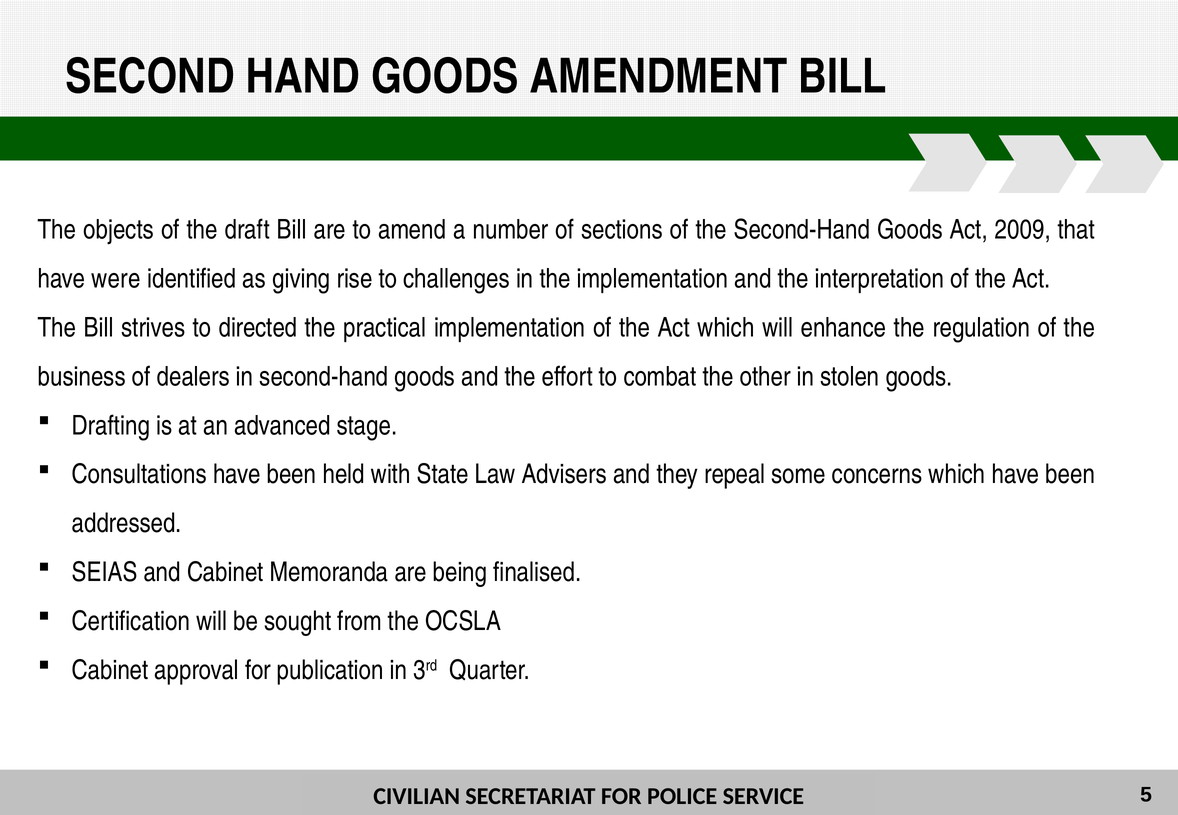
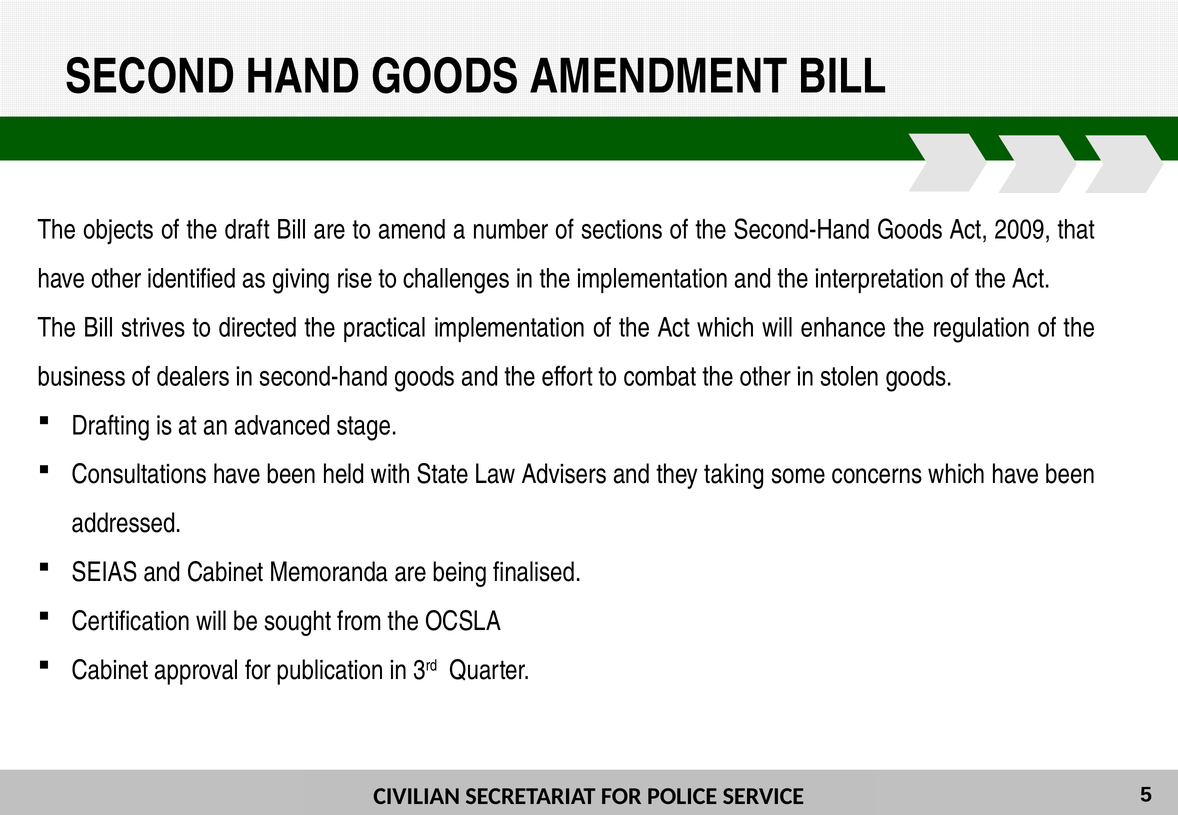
have were: were -> other
repeal: repeal -> taking
